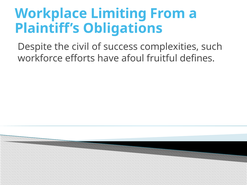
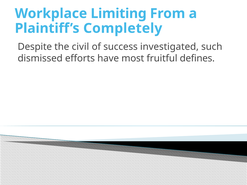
Obligations: Obligations -> Completely
complexities: complexities -> investigated
workforce: workforce -> dismissed
afoul: afoul -> most
